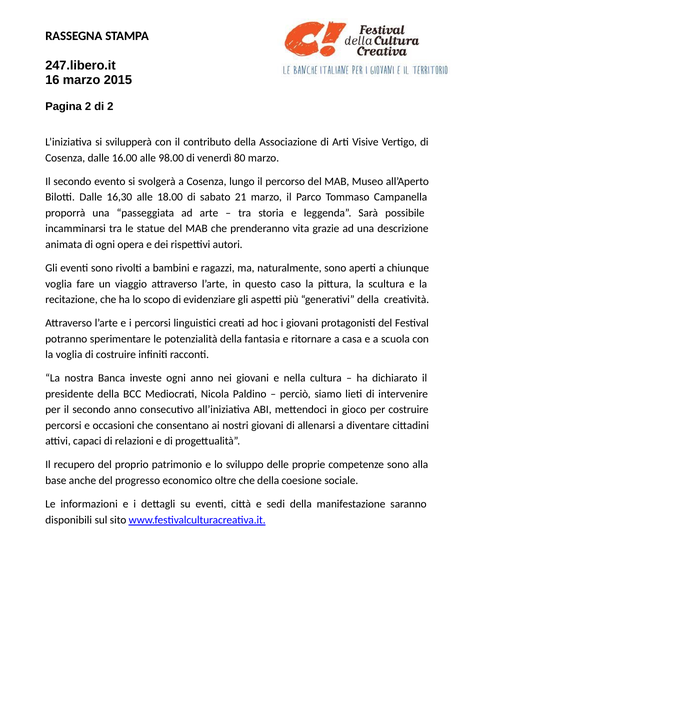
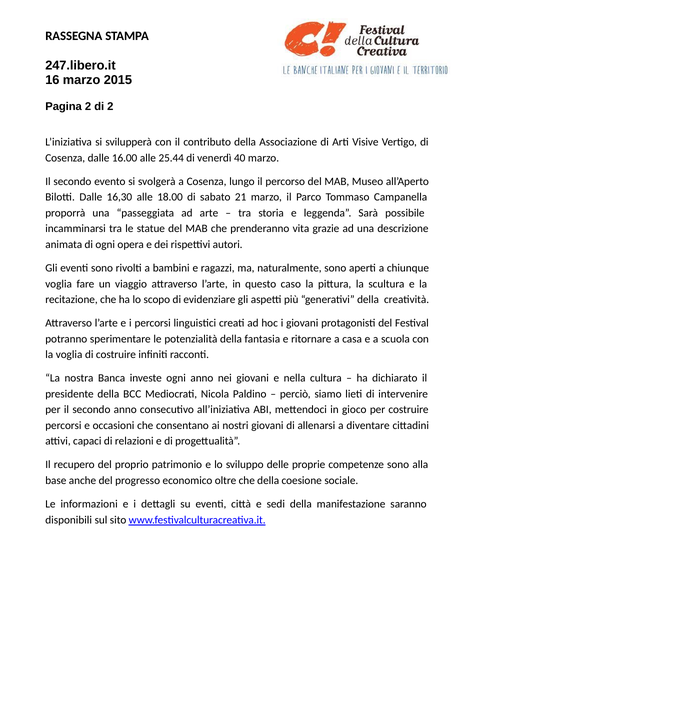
98.00: 98.00 -> 25.44
80: 80 -> 40
